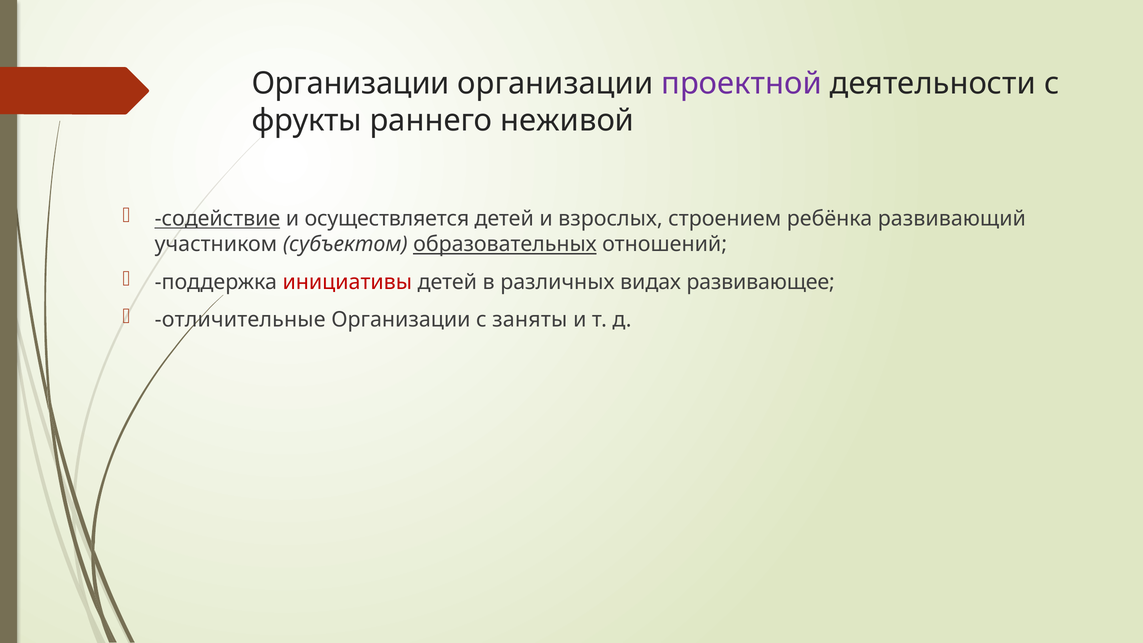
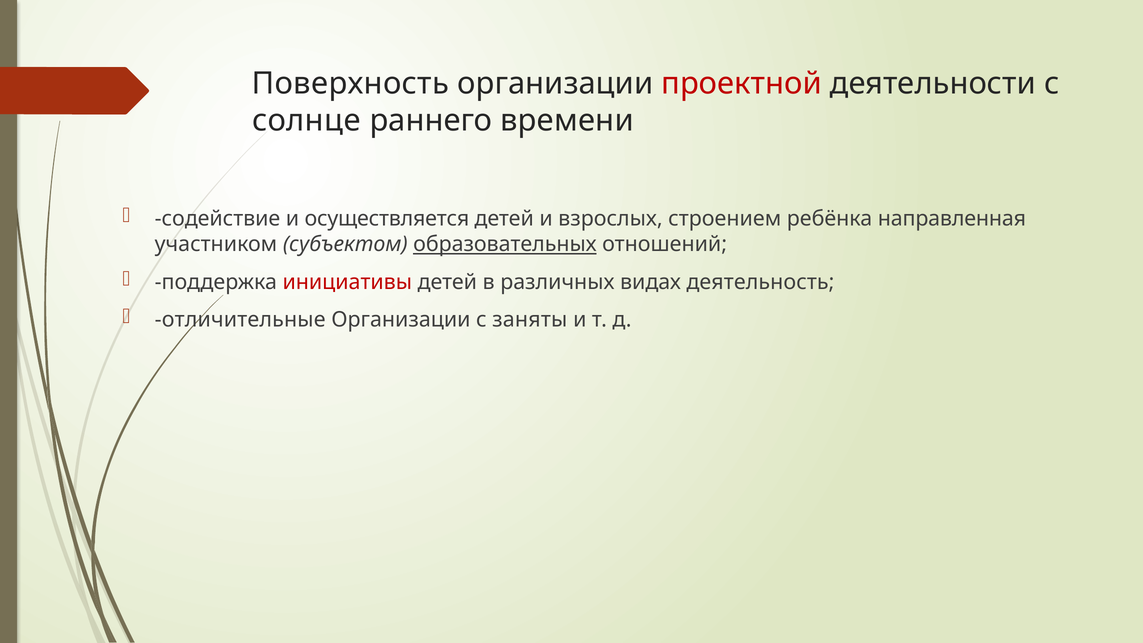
Организации at (351, 84): Организации -> Поверхность
проектной colour: purple -> red
фрукты: фрукты -> солнце
неживой: неживой -> времени
содействие underline: present -> none
развивающий: развивающий -> направленная
развивающее: развивающее -> деятельность
